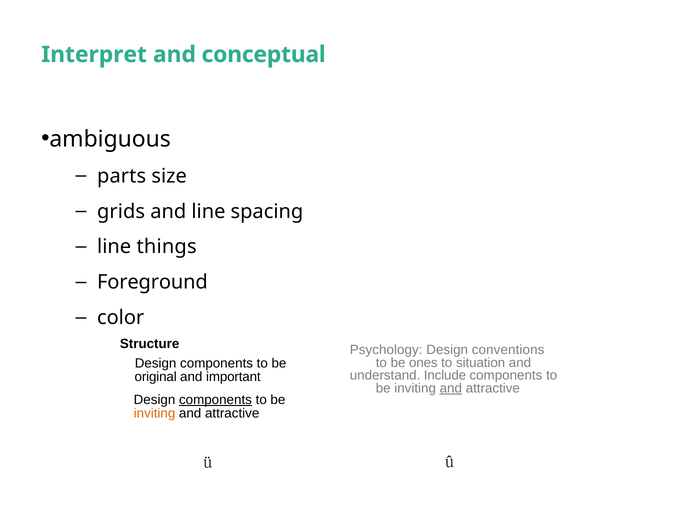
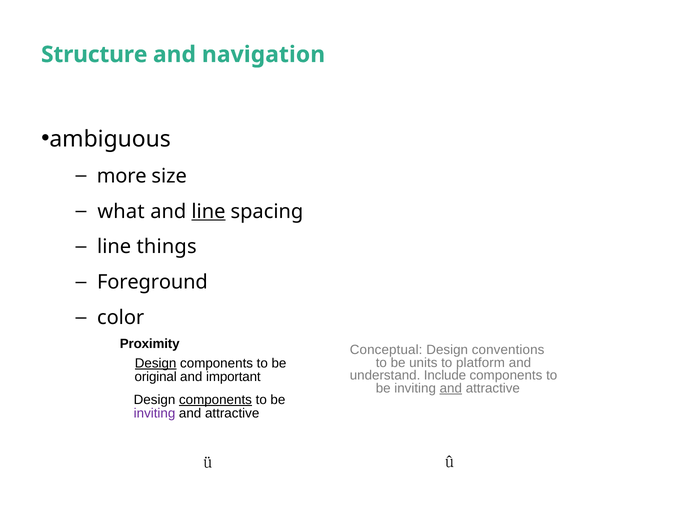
Interpret: Interpret -> Structure
conceptual: conceptual -> navigation
parts: parts -> more
grids: grids -> what
line at (208, 212) underline: none -> present
Structure: Structure -> Proximity
Psychology: Psychology -> Conceptual
ones: ones -> units
situation: situation -> platform
Design at (156, 363) underline: none -> present
inviting at (155, 413) colour: orange -> purple
